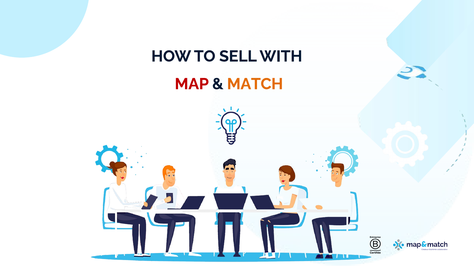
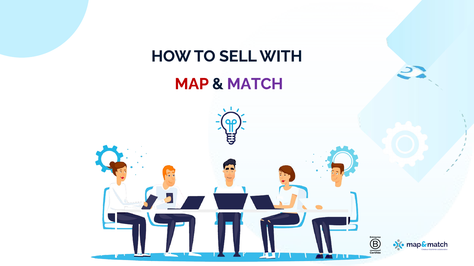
MATCH colour: orange -> purple
